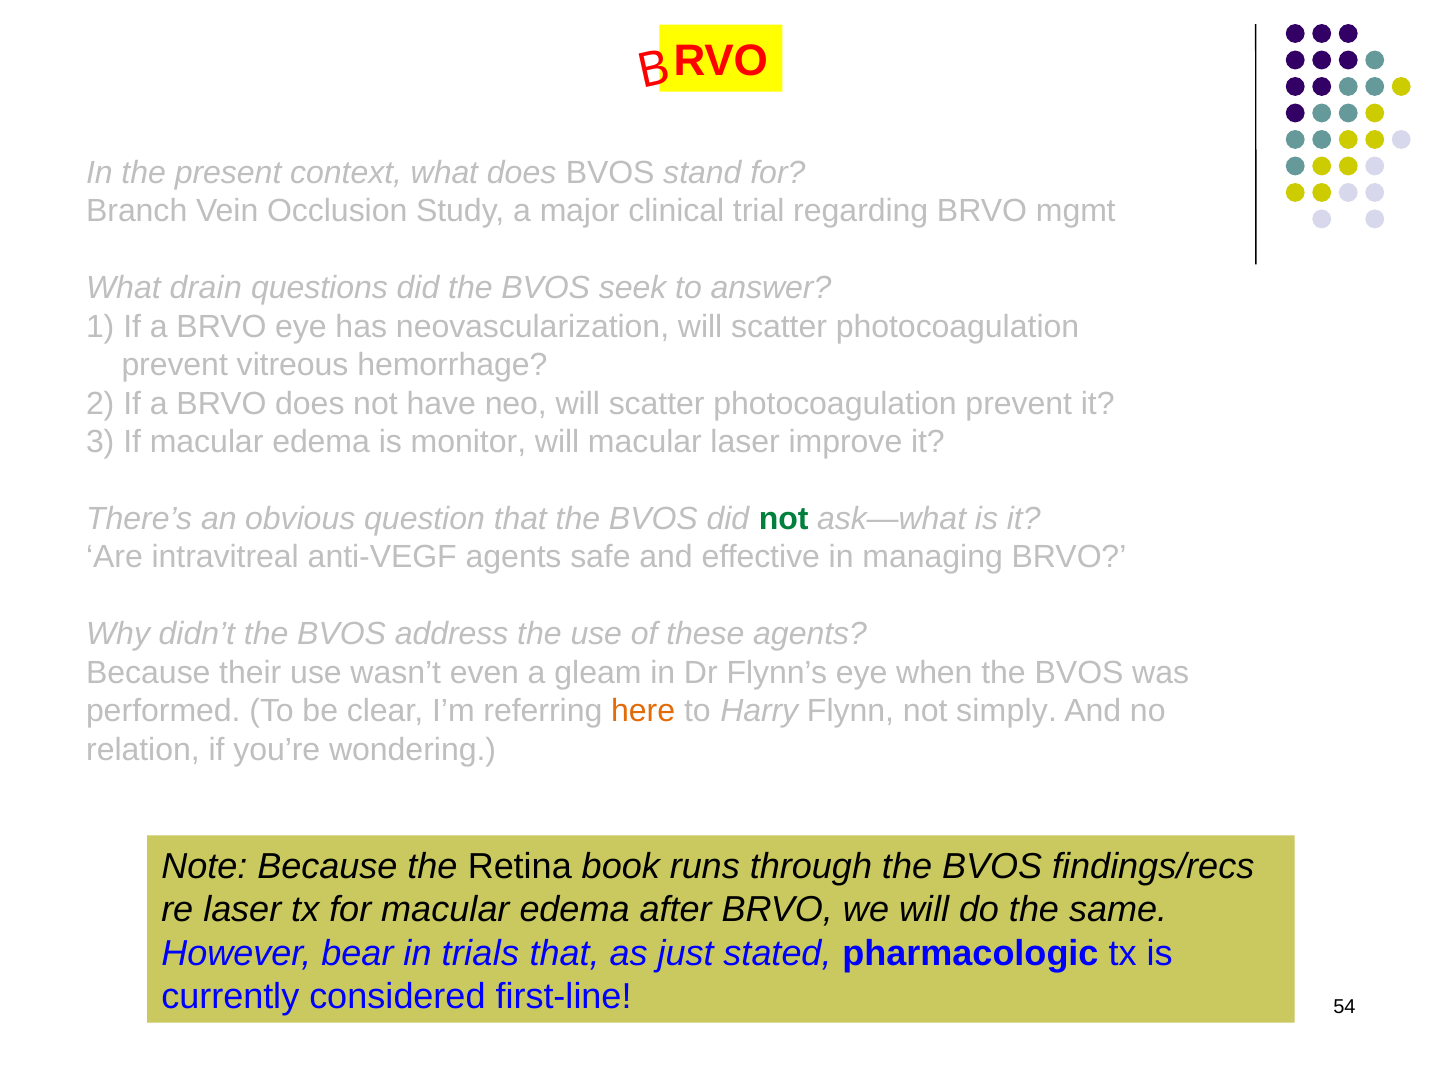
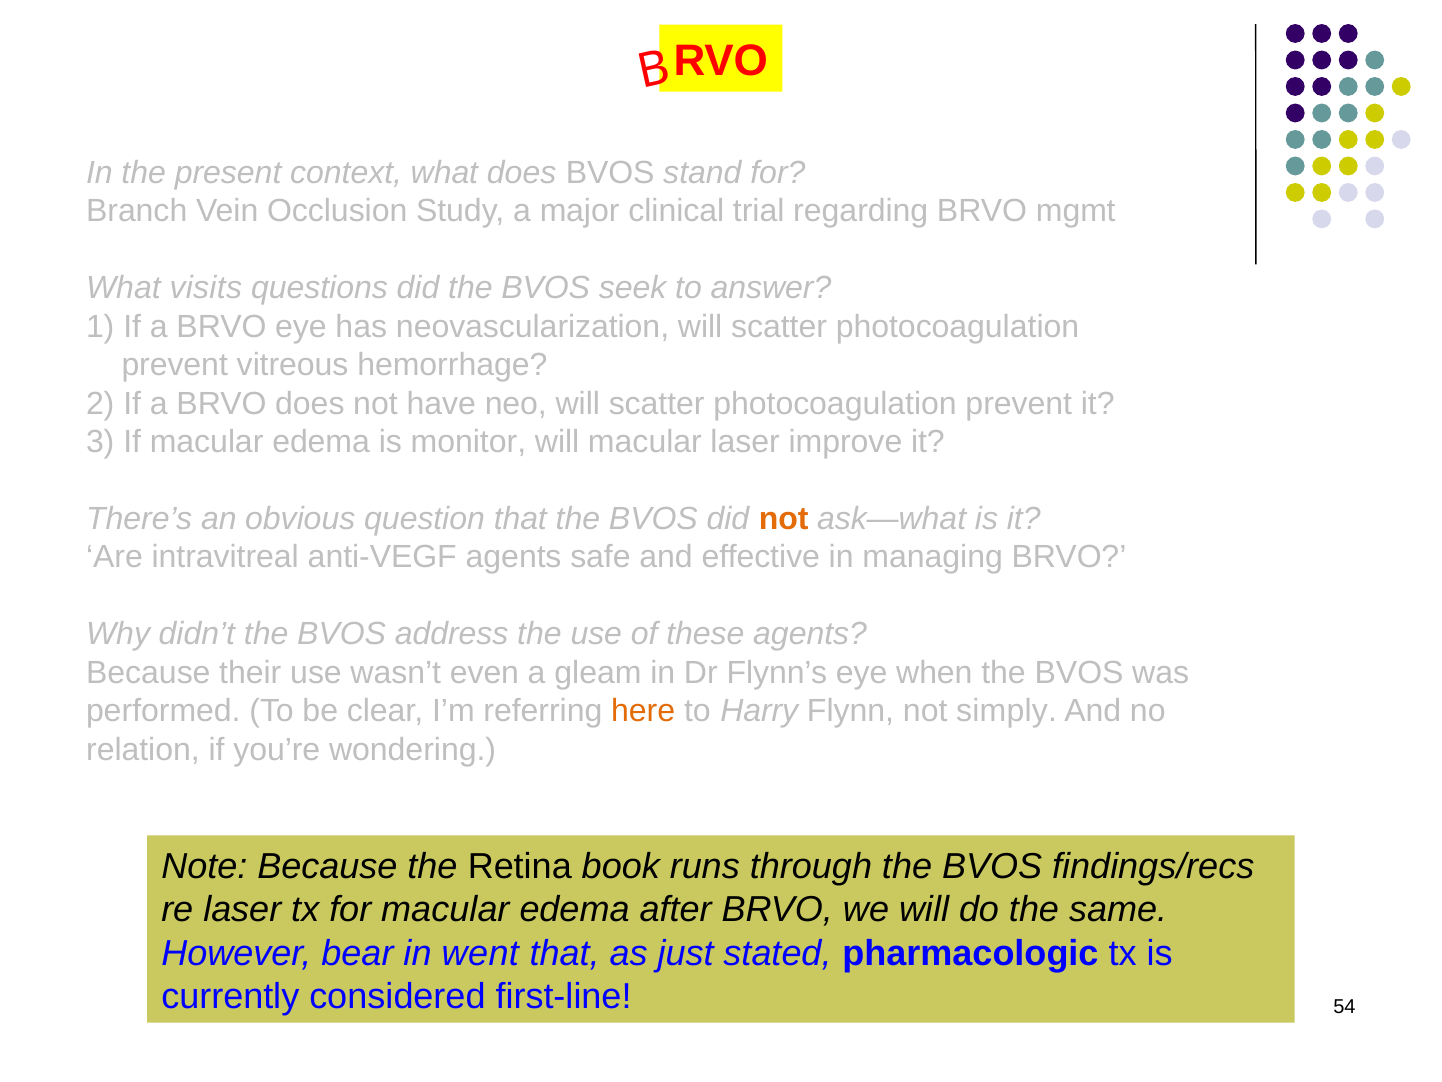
drain: drain -> visits
not at (784, 519) colour: green -> orange
trials: trials -> went
